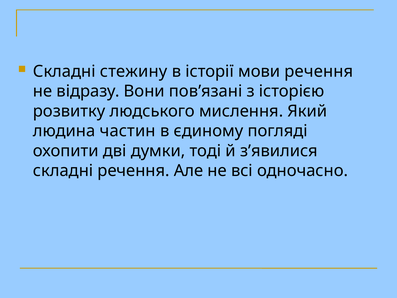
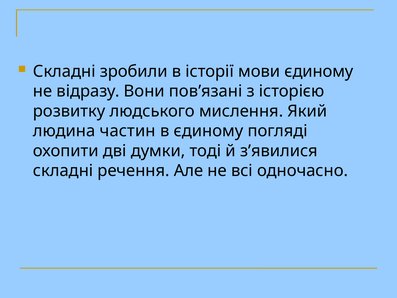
стежину: стежину -> зробили
мови речення: речення -> єдиному
